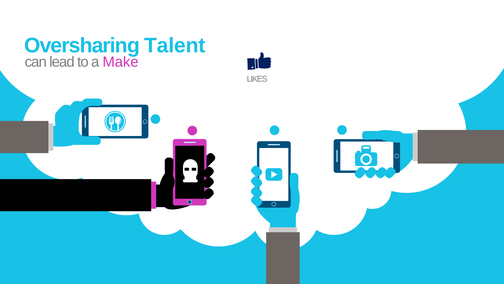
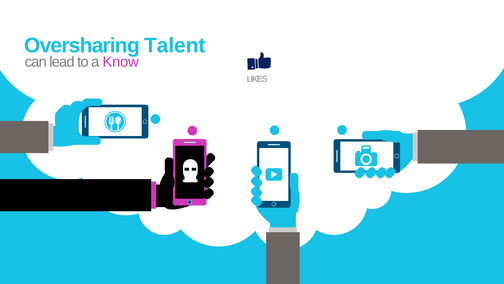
Make: Make -> Know
